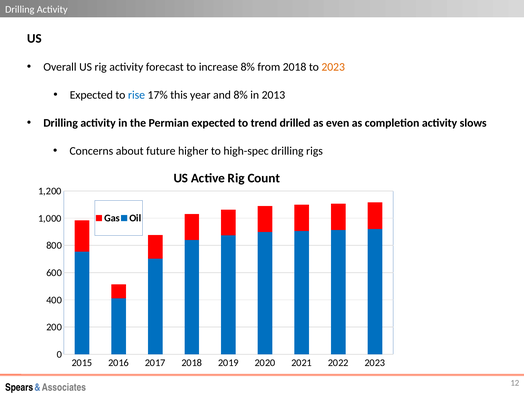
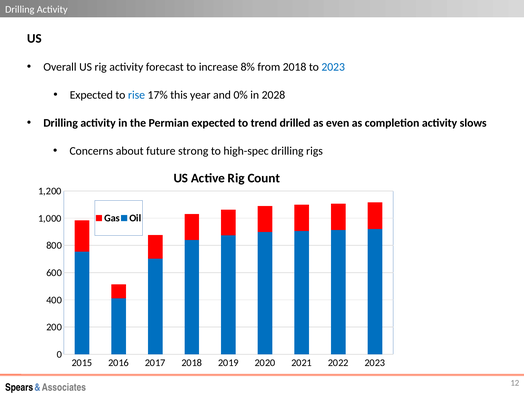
2023 at (333, 67) colour: orange -> blue
and 8%: 8% -> 0%
2013: 2013 -> 2028
higher: higher -> strong
